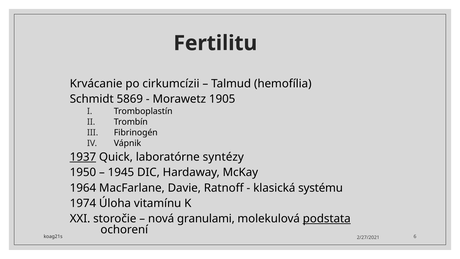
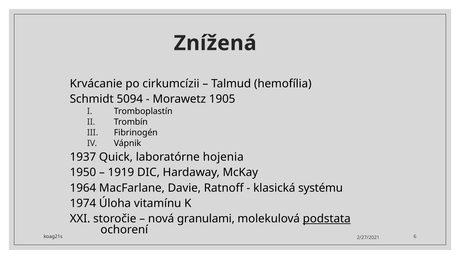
Fertilitu: Fertilitu -> Znížená
5869: 5869 -> 5094
1937 underline: present -> none
syntézy: syntézy -> hojenia
1945: 1945 -> 1919
